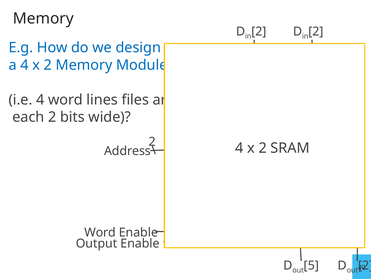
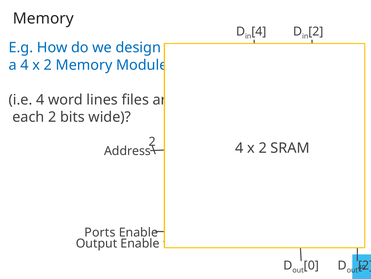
2 at (259, 31): 2 -> 4
Word at (100, 232): Word -> Ports
5 at (311, 265): 5 -> 0
